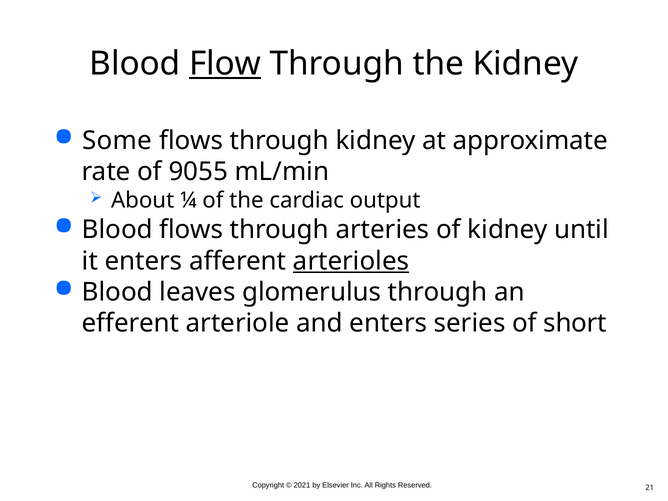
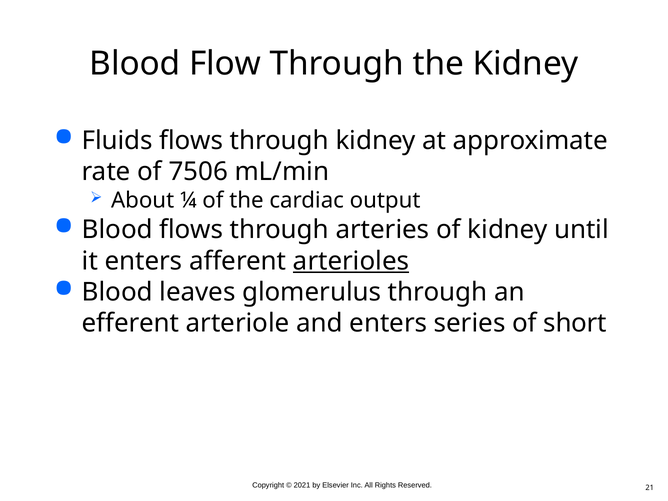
Flow underline: present -> none
Some: Some -> Fluids
9055: 9055 -> 7506
